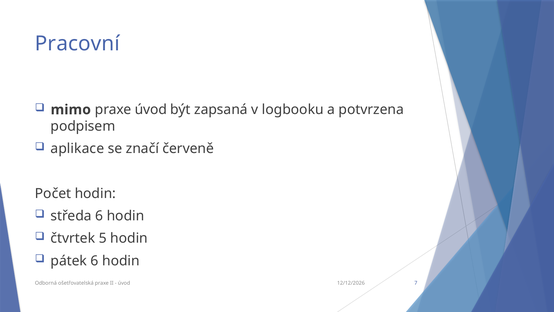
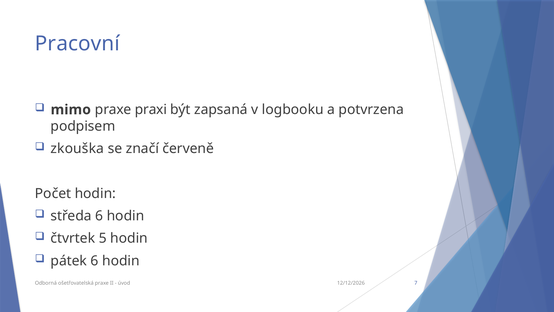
praxe úvod: úvod -> praxi
aplikace: aplikace -> zkouška
